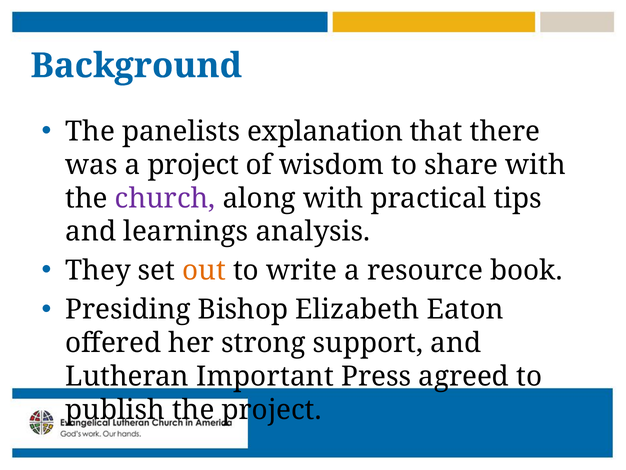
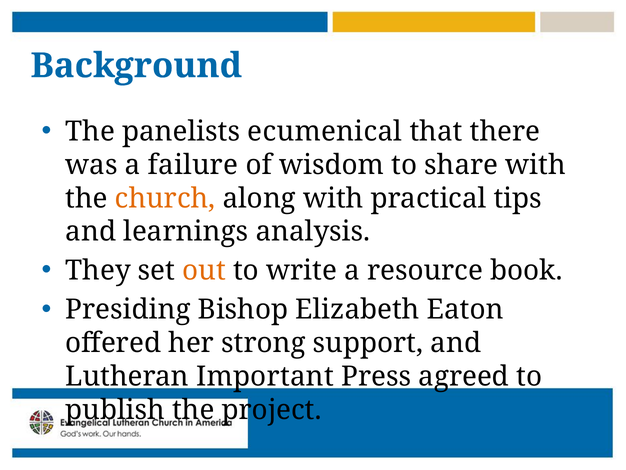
explanation: explanation -> ecumenical
a project: project -> failure
church colour: purple -> orange
